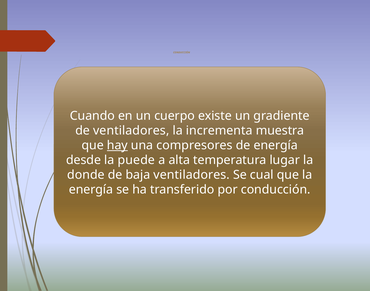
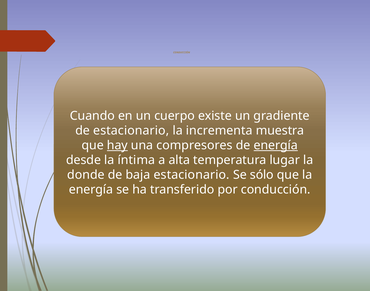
de ventiladores: ventiladores -> estacionario
energía at (276, 145) underline: none -> present
puede: puede -> íntima
baja ventiladores: ventiladores -> estacionario
cual: cual -> sólo
